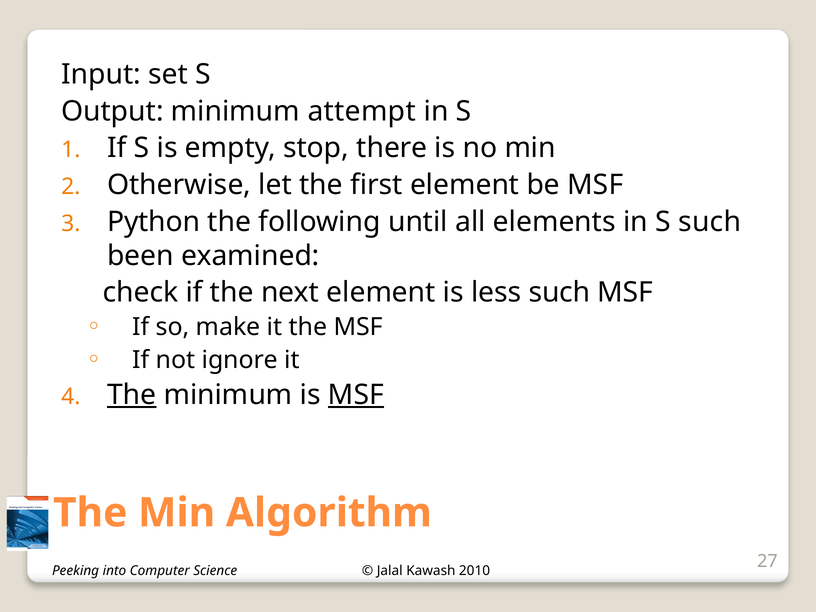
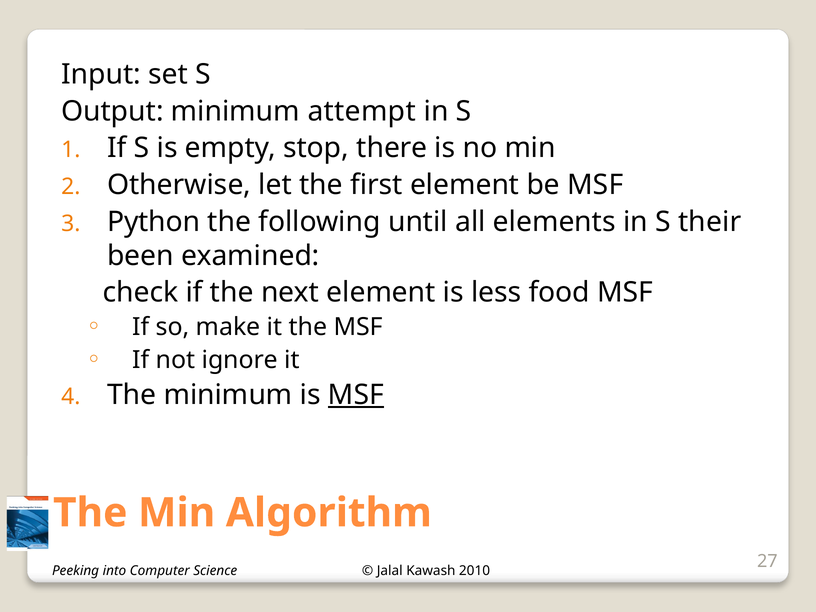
S such: such -> their
less such: such -> food
The at (132, 395) underline: present -> none
